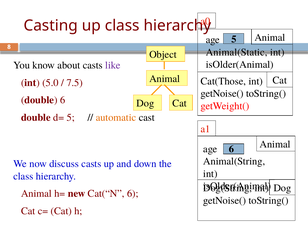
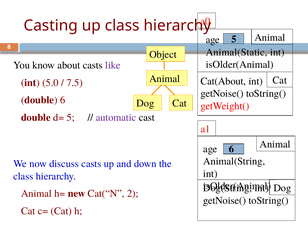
Cat(Those: Cat(Those -> Cat(About
automatic colour: orange -> purple
Cat(“N 6: 6 -> 2
